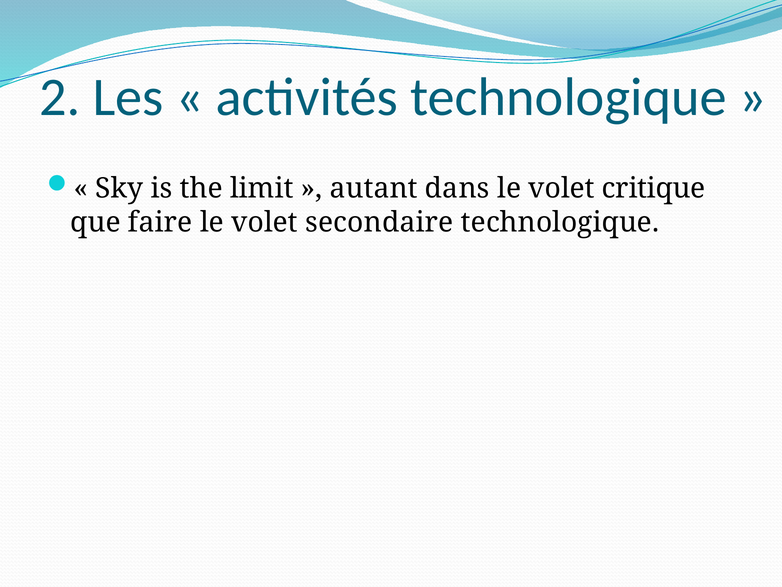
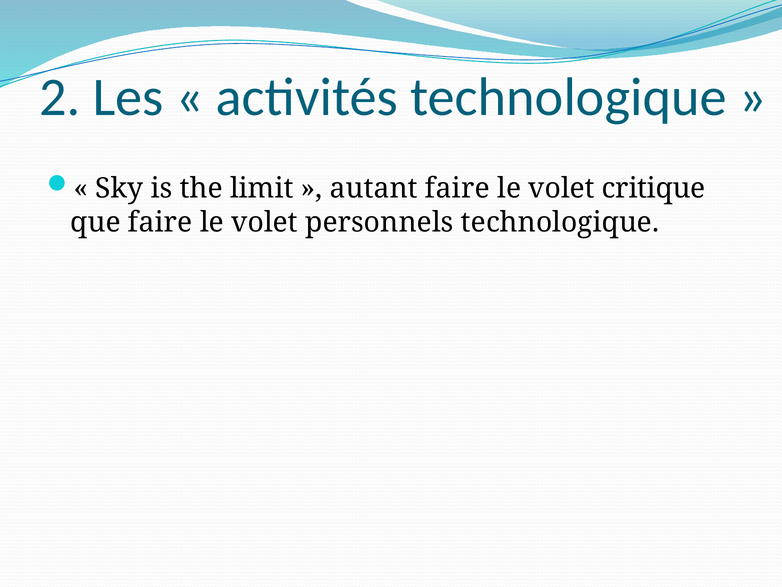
autant dans: dans -> faire
secondaire: secondaire -> personnels
